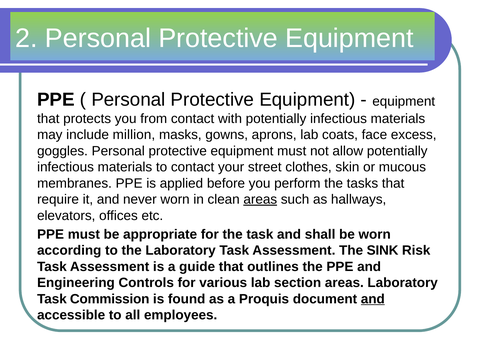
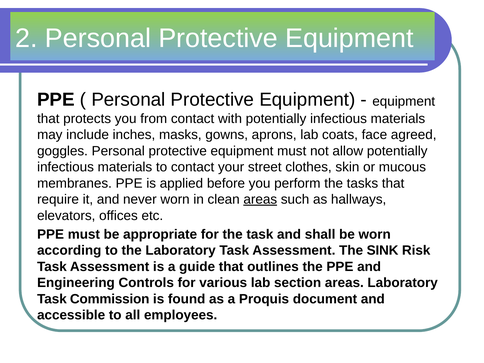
million: million -> inches
excess: excess -> agreed
and at (373, 299) underline: present -> none
